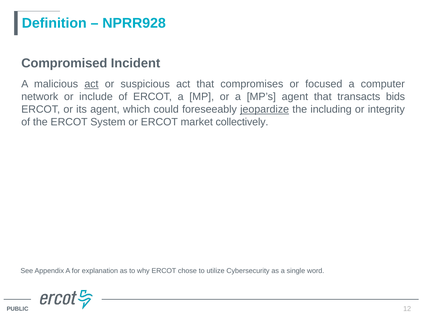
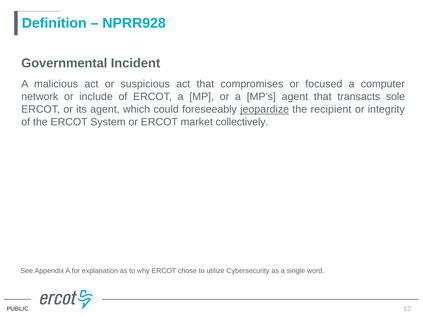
Compromised: Compromised -> Governmental
act at (91, 84) underline: present -> none
bids: bids -> sole
including: including -> recipient
